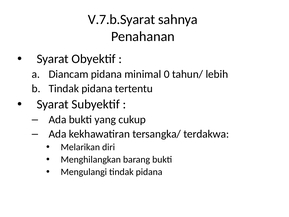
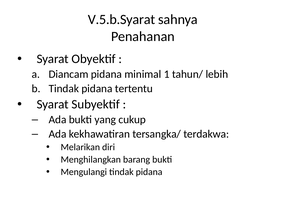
V.7.b.Syarat: V.7.b.Syarat -> V.5.b.Syarat
0: 0 -> 1
